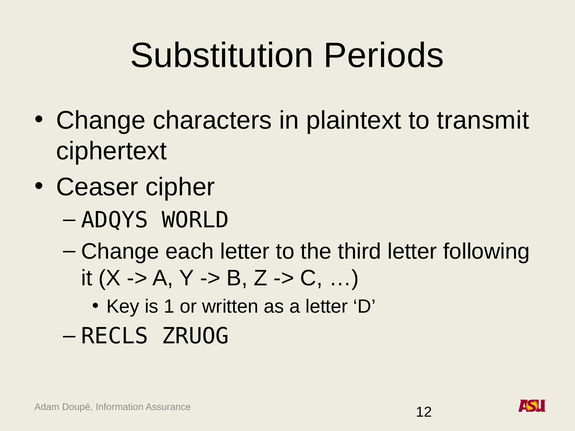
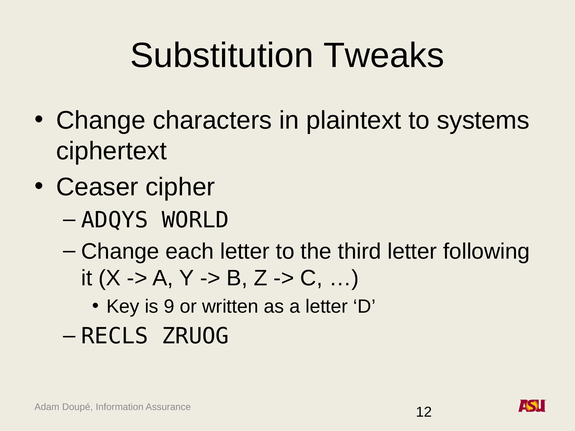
Periods: Periods -> Tweaks
transmit: transmit -> systems
1: 1 -> 9
